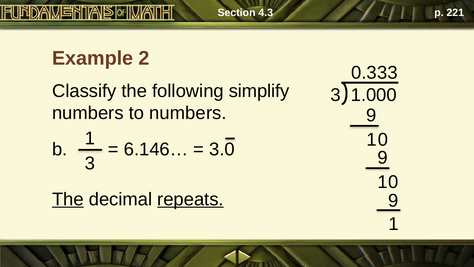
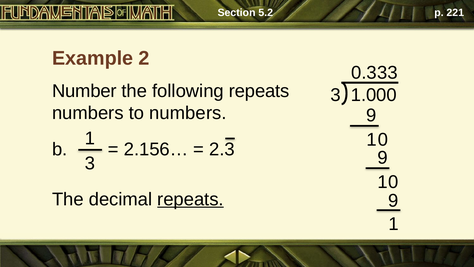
4.3: 4.3 -> 5.2
Classify: Classify -> Number
following simplify: simplify -> repeats
6.146…: 6.146… -> 2.156…
3.0: 3.0 -> 2.3
The at (68, 199) underline: present -> none
